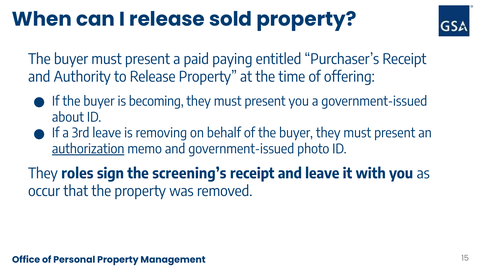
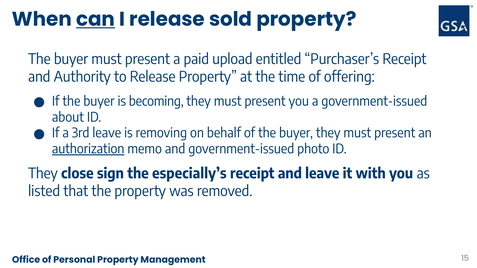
can underline: none -> present
paying: paying -> upload
roles: roles -> close
screening’s: screening’s -> especially’s
occur: occur -> listed
